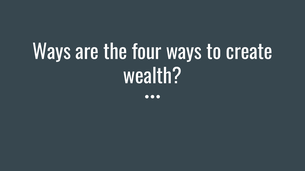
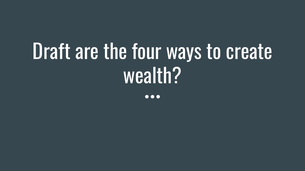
Ways at (52, 53): Ways -> Draft
